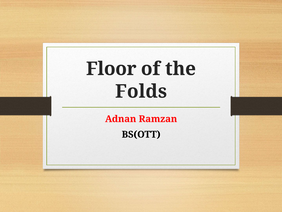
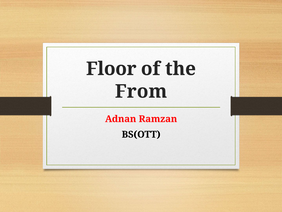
Folds: Folds -> From
